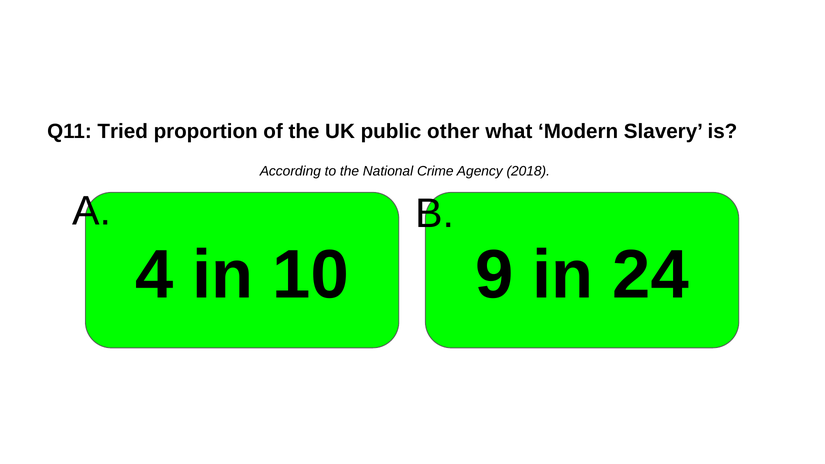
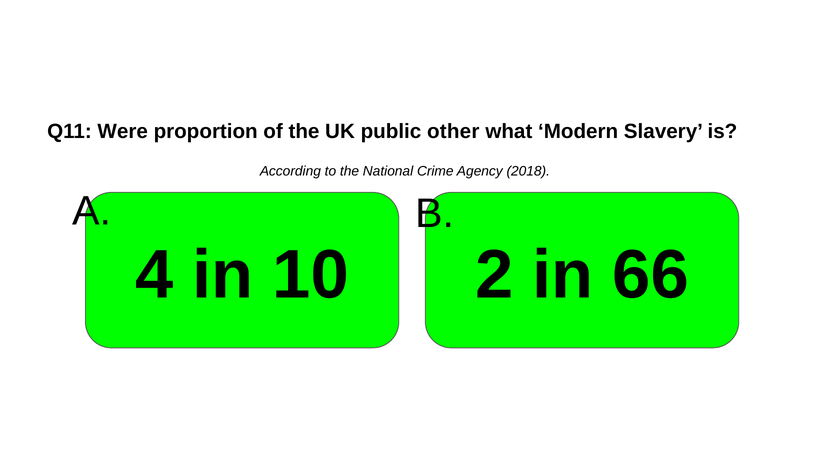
Tried: Tried -> Were
9: 9 -> 2
24: 24 -> 66
